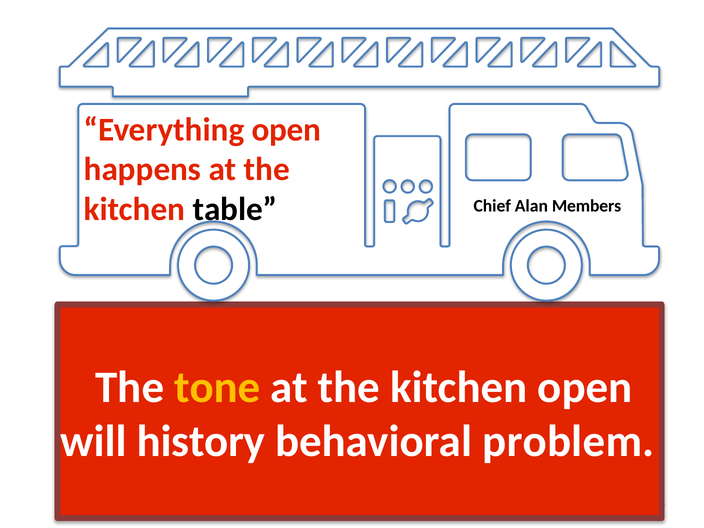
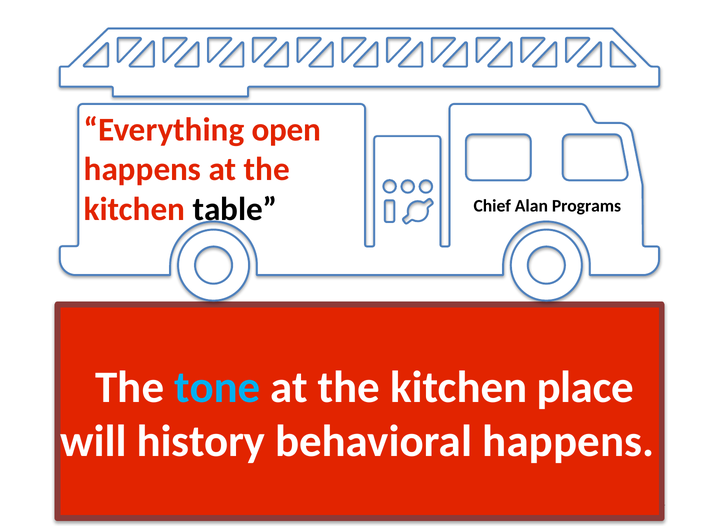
Members: Members -> Programs
tone colour: yellow -> light blue
kitchen open: open -> place
behavioral problem: problem -> happens
